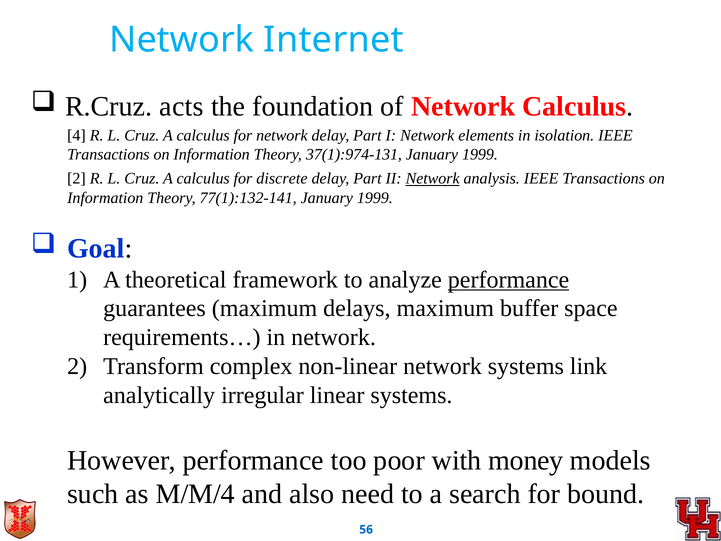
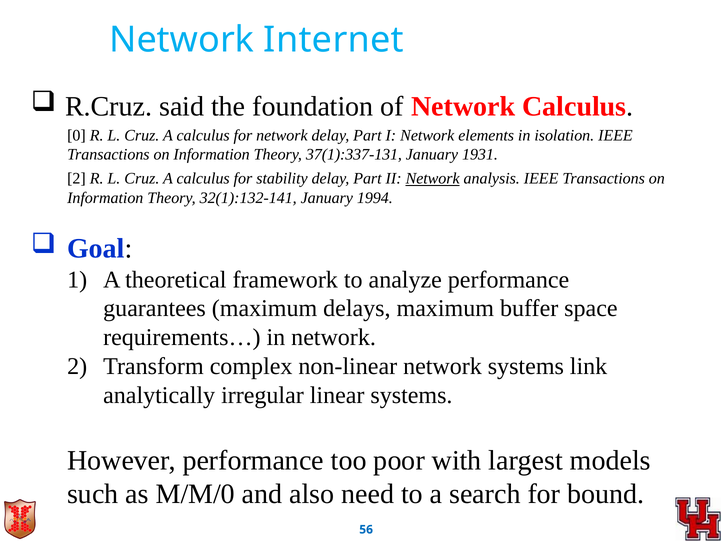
acts: acts -> said
4: 4 -> 0
37(1):974-131: 37(1):974-131 -> 37(1):337-131
1999 at (480, 154): 1999 -> 1931
discrete: discrete -> stability
77(1):132-141: 77(1):132-141 -> 32(1):132-141
1999 at (375, 198): 1999 -> 1994
performance at (509, 280) underline: present -> none
money: money -> largest
M/M/4: M/M/4 -> M/M/0
